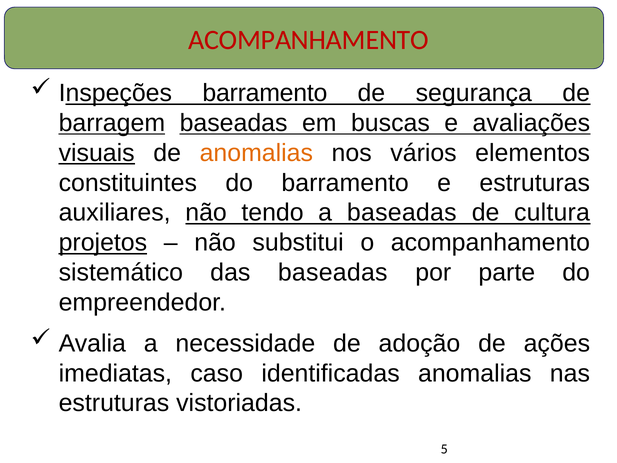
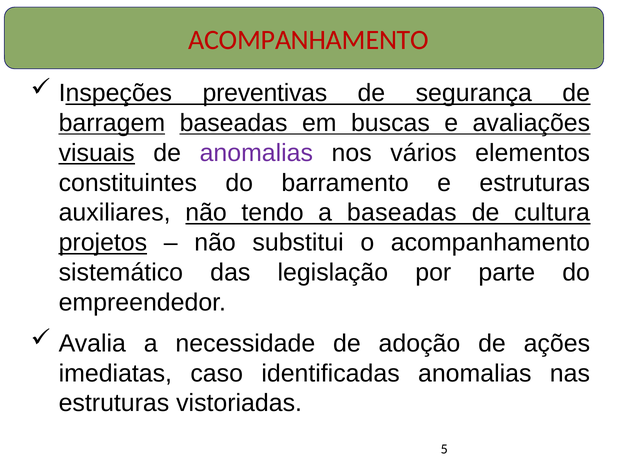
Inspeções barramento: barramento -> preventivas
anomalias at (256, 153) colour: orange -> purple
das baseadas: baseadas -> legislação
